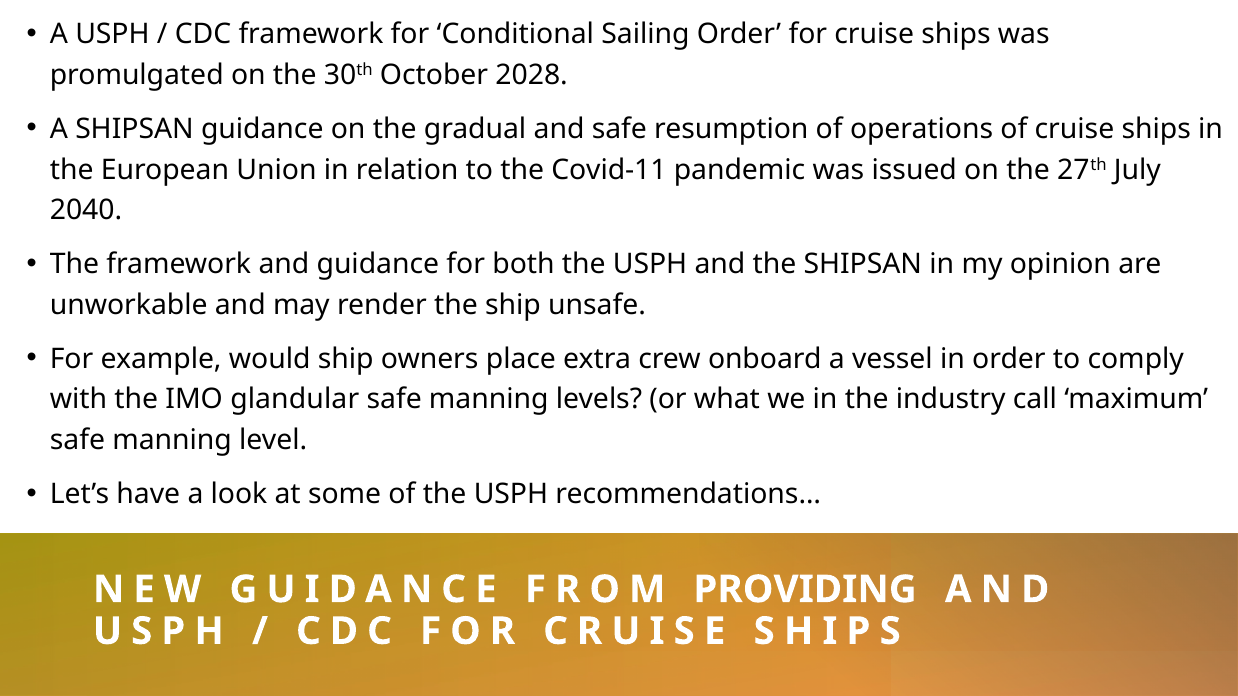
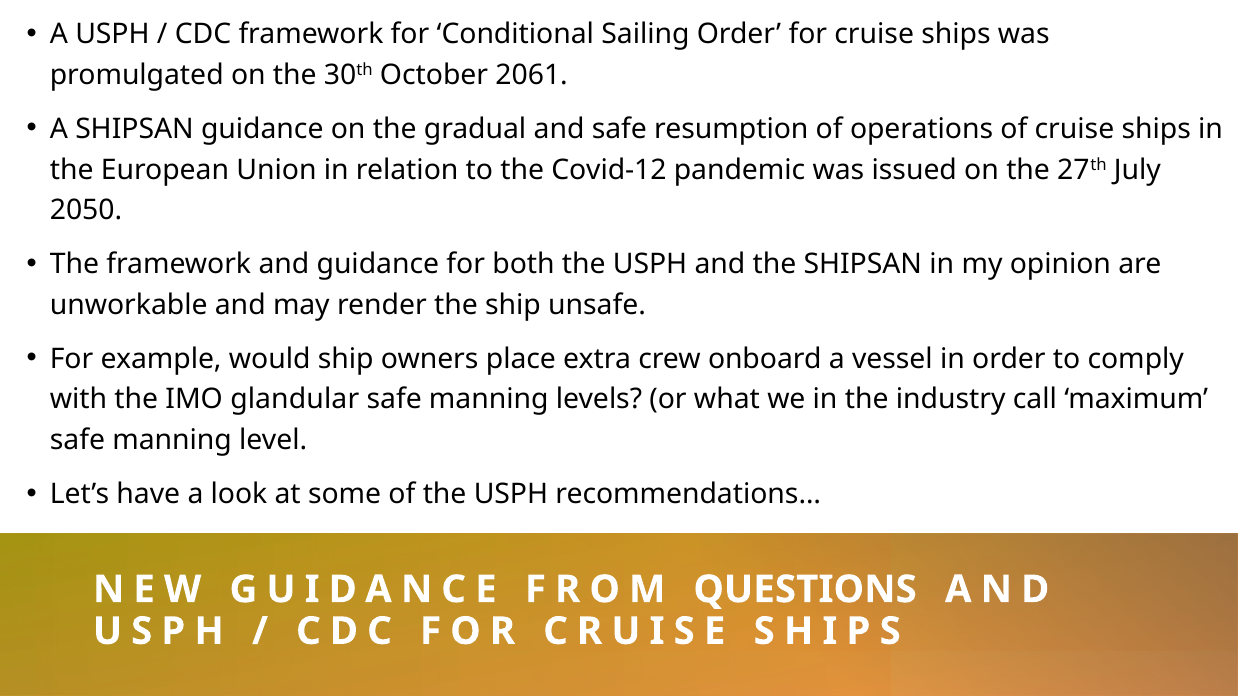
2028: 2028 -> 2061
Covid-11: Covid-11 -> Covid-12
2040: 2040 -> 2050
PROVIDING: PROVIDING -> QUESTIONS
